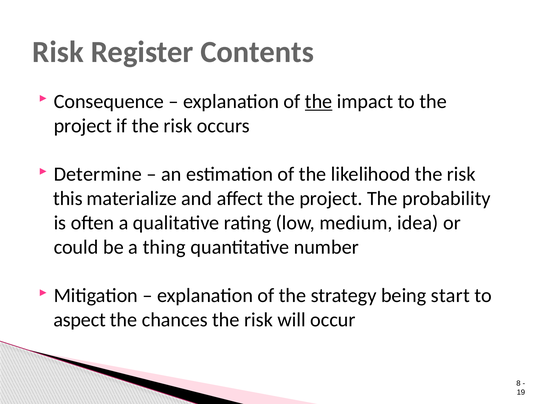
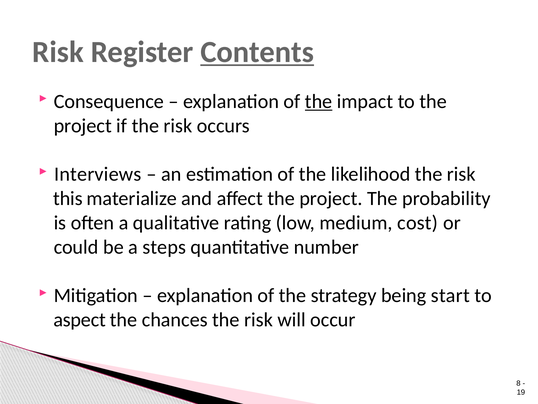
Contents underline: none -> present
Determine: Determine -> Interviews
idea: idea -> cost
thing: thing -> steps
